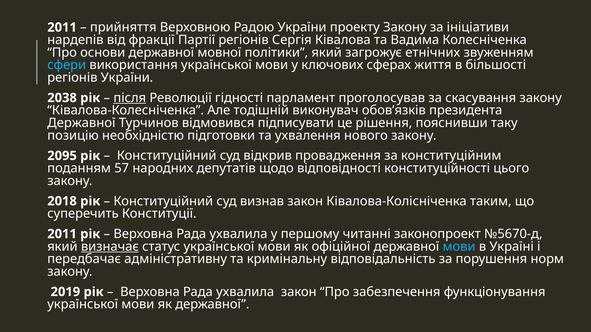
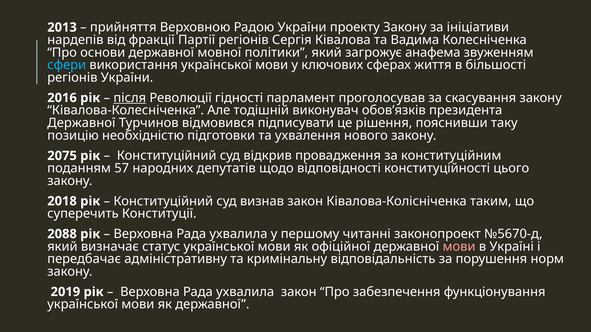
2011 at (62, 27): 2011 -> 2013
етнічних: етнічних -> анафема
2038: 2038 -> 2016
2095: 2095 -> 2075
2011 at (62, 234): 2011 -> 2088
визначає underline: present -> none
мови at (459, 247) colour: light blue -> pink
